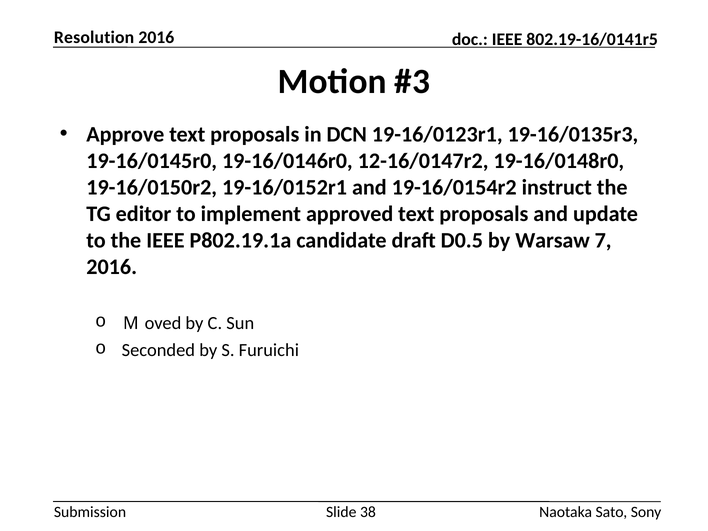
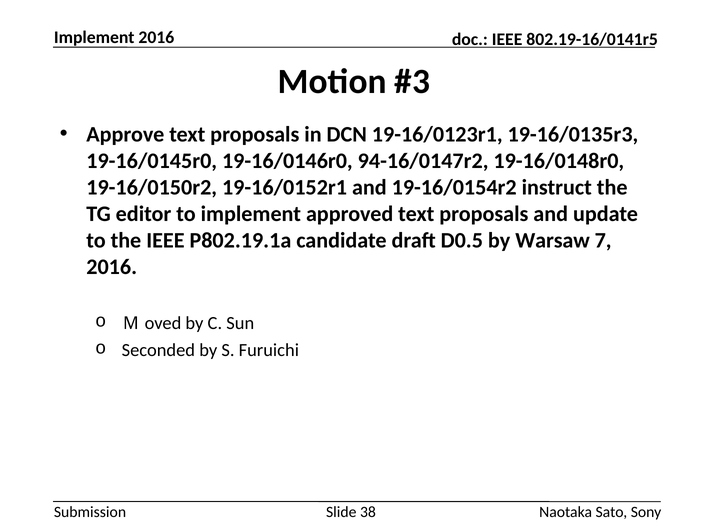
Resolution at (94, 38): Resolution -> Implement
12-16/0147r2: 12-16/0147r2 -> 94-16/0147r2
